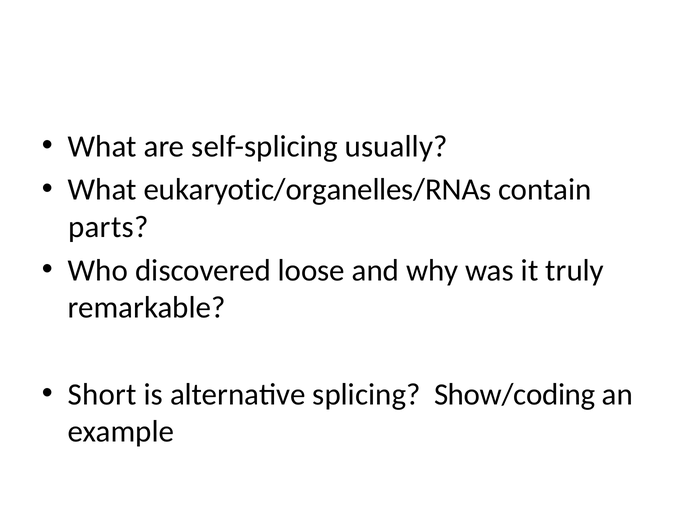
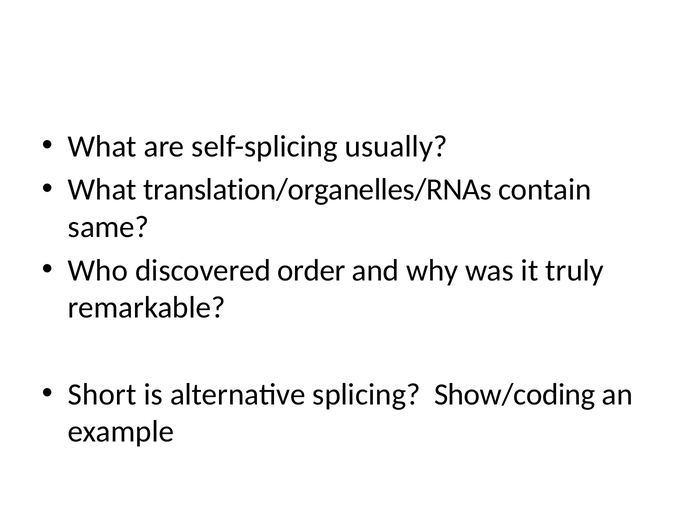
eukaryotic/organelles/RNAs: eukaryotic/organelles/RNAs -> translation/organelles/RNAs
parts: parts -> same
loose: loose -> order
